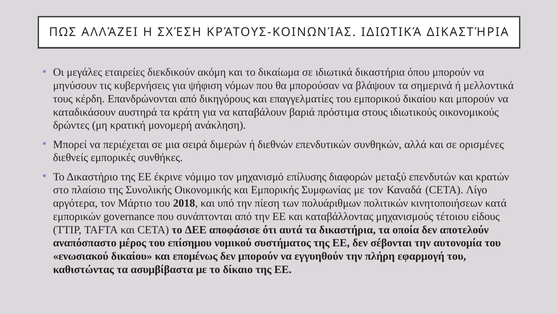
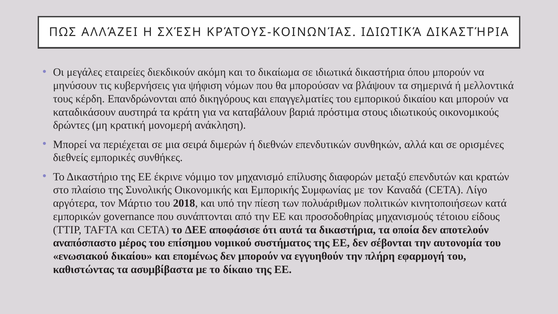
καταβάλλοντας: καταβάλλοντας -> προσοδοθηρίας
